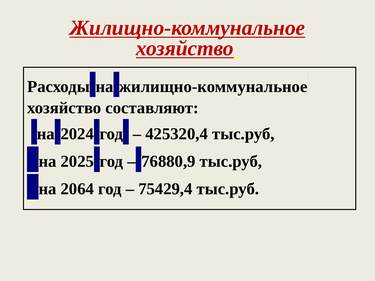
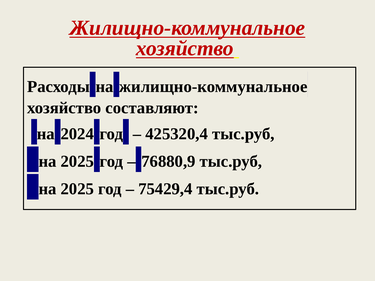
2064 at (77, 189): 2064 -> 2025
